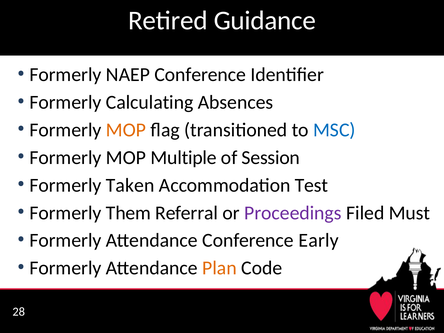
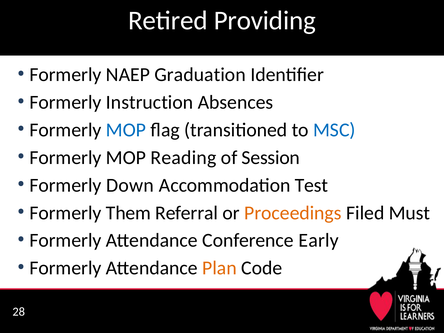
Guidance: Guidance -> Providing
NAEP Conference: Conference -> Graduation
Calculating: Calculating -> Instruction
MOP at (126, 130) colour: orange -> blue
Multiple: Multiple -> Reading
Taken: Taken -> Down
Proceedings colour: purple -> orange
